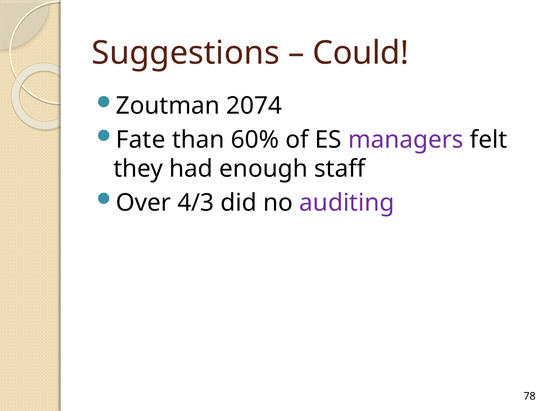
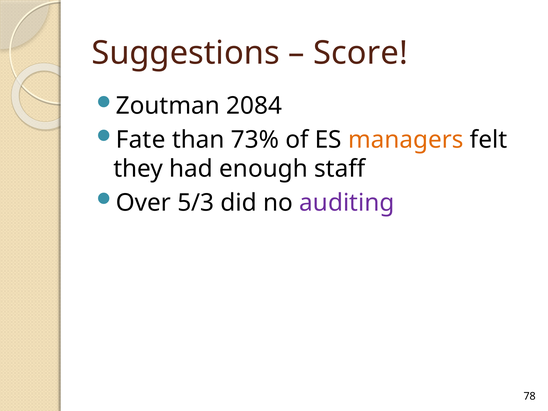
Could: Could -> Score
2074: 2074 -> 2084
60%: 60% -> 73%
managers colour: purple -> orange
4/3: 4/3 -> 5/3
